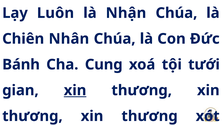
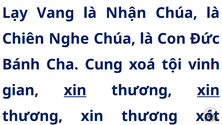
Luôn: Luôn -> Vang
Nhân: Nhân -> Nghe
tưới: tưới -> vinh
xin at (208, 90) underline: none -> present
